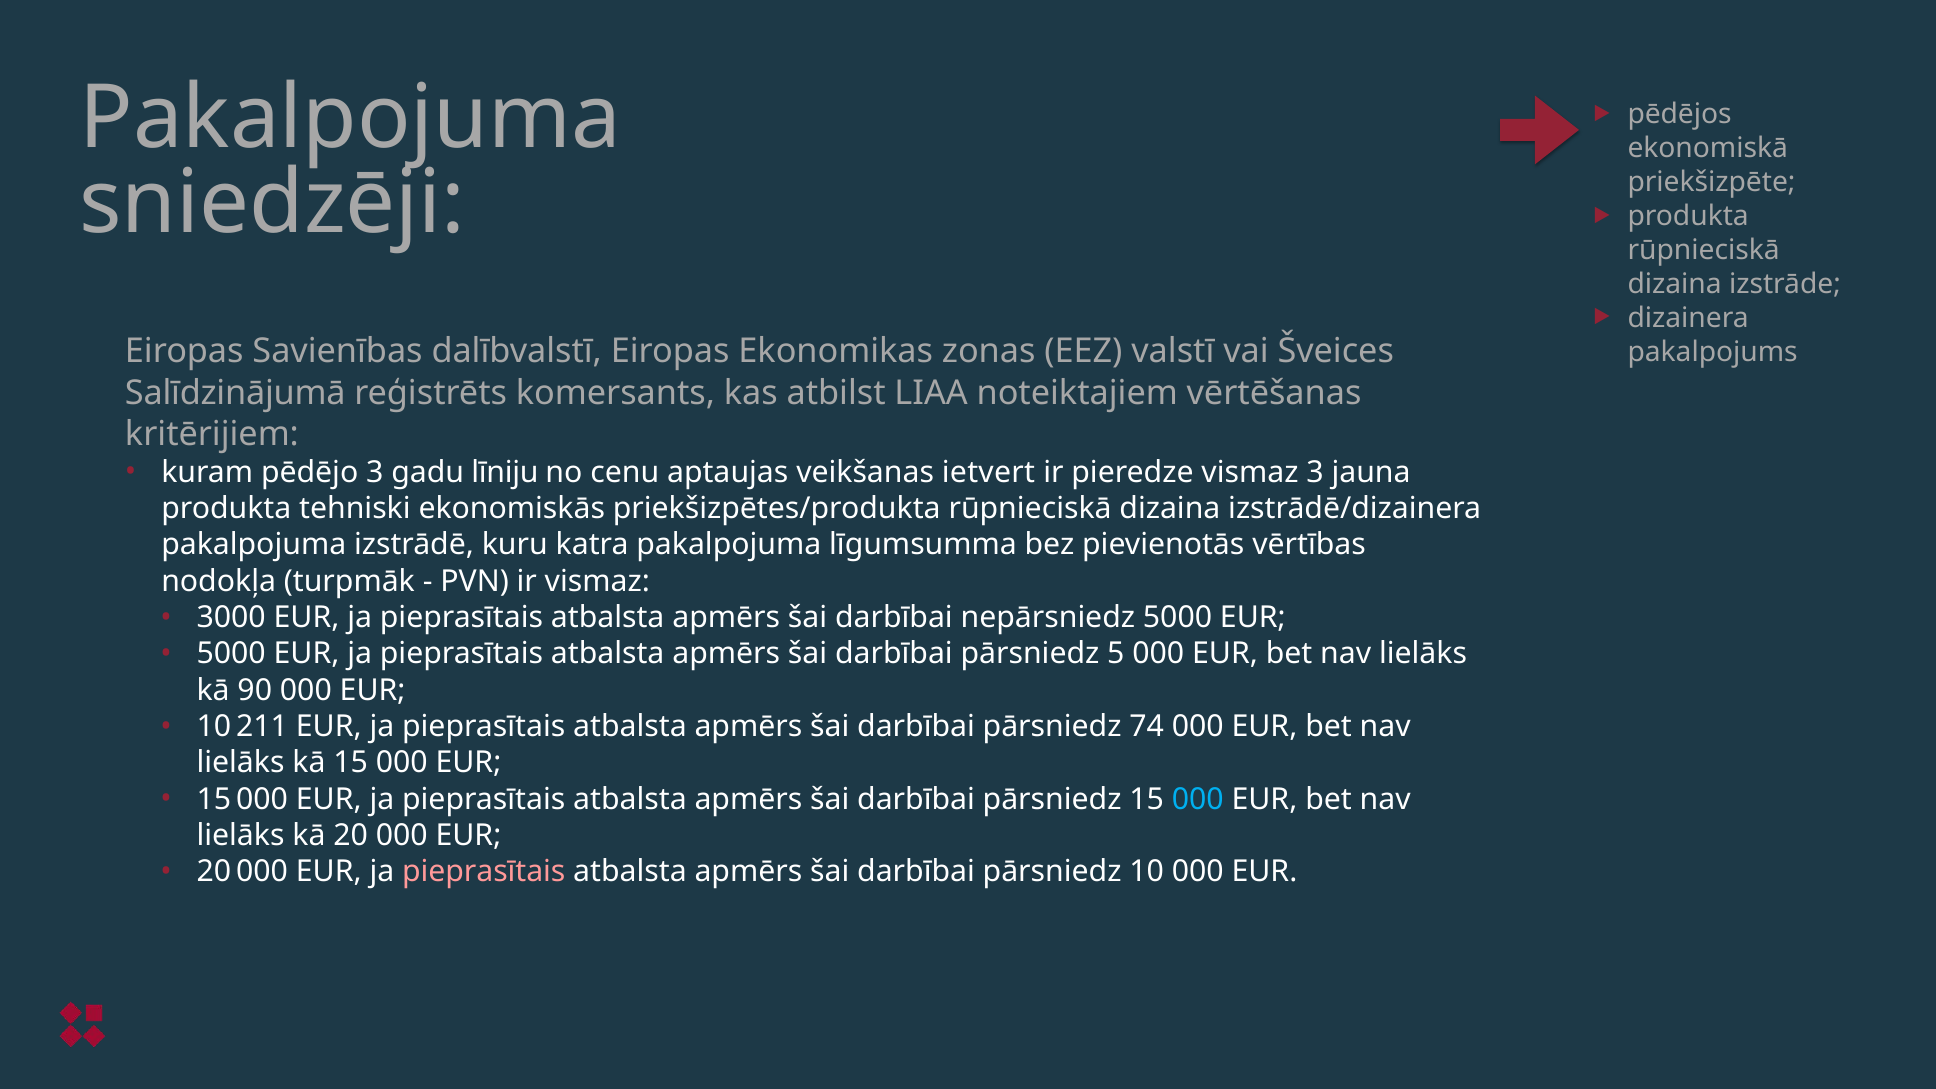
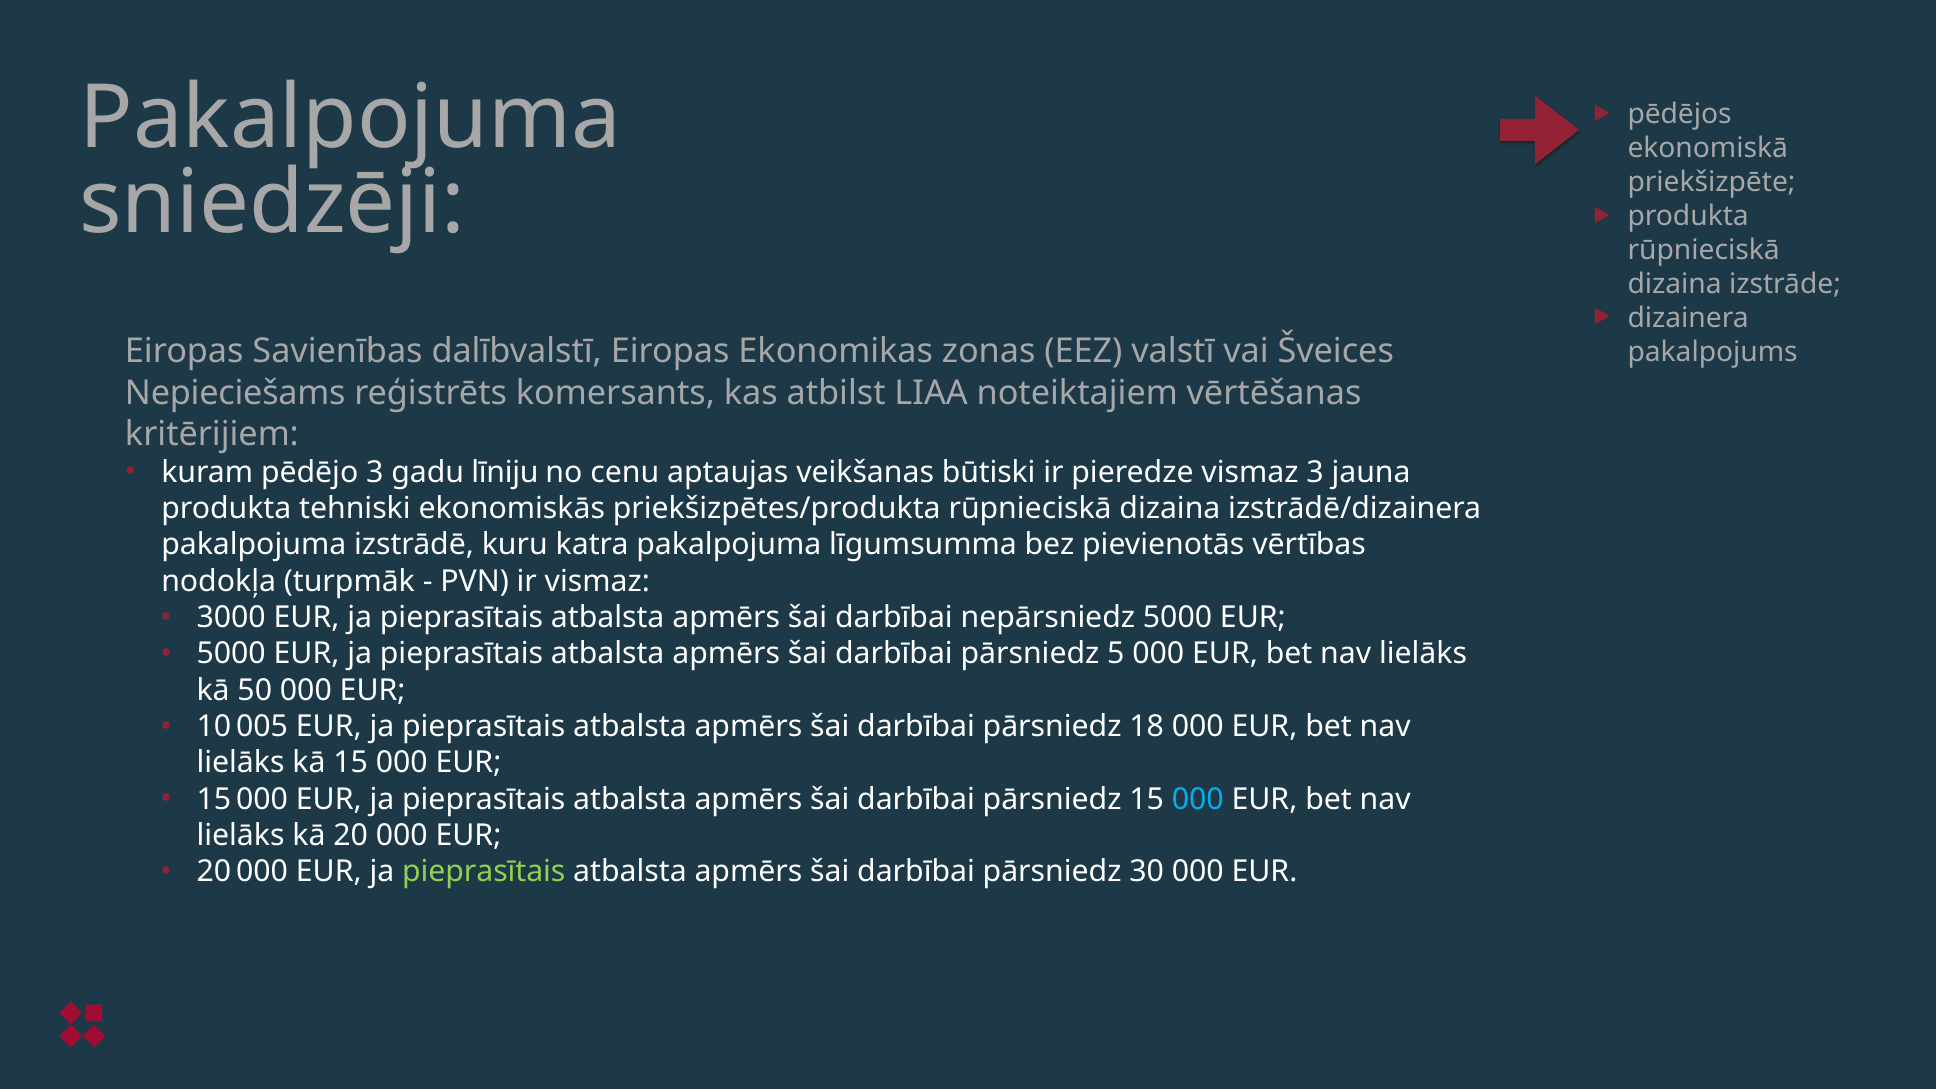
Salīdzinājumā: Salīdzinājumā -> Nepieciešams
ietvert: ietvert -> būtiski
90: 90 -> 50
211: 211 -> 005
74: 74 -> 18
pieprasītais at (484, 872) colour: pink -> light green
pārsniedz 10: 10 -> 30
